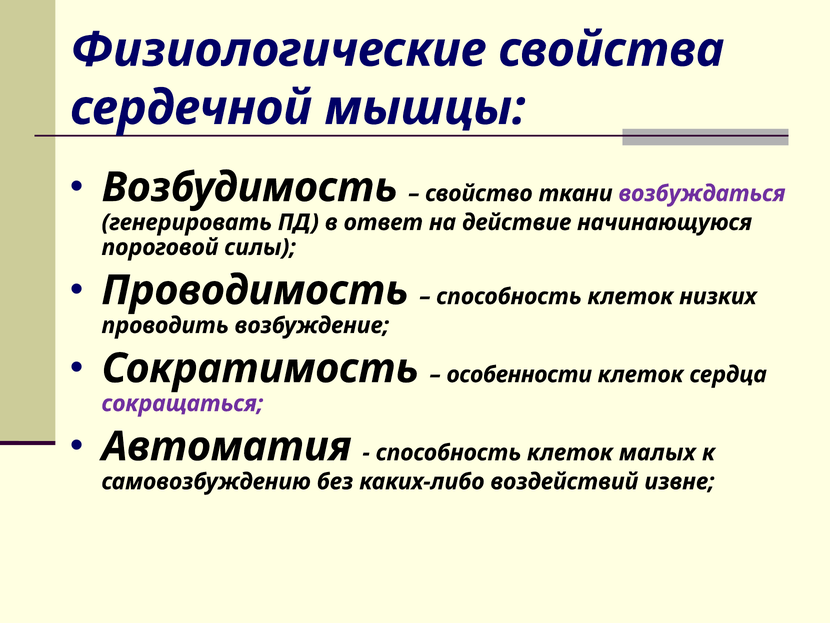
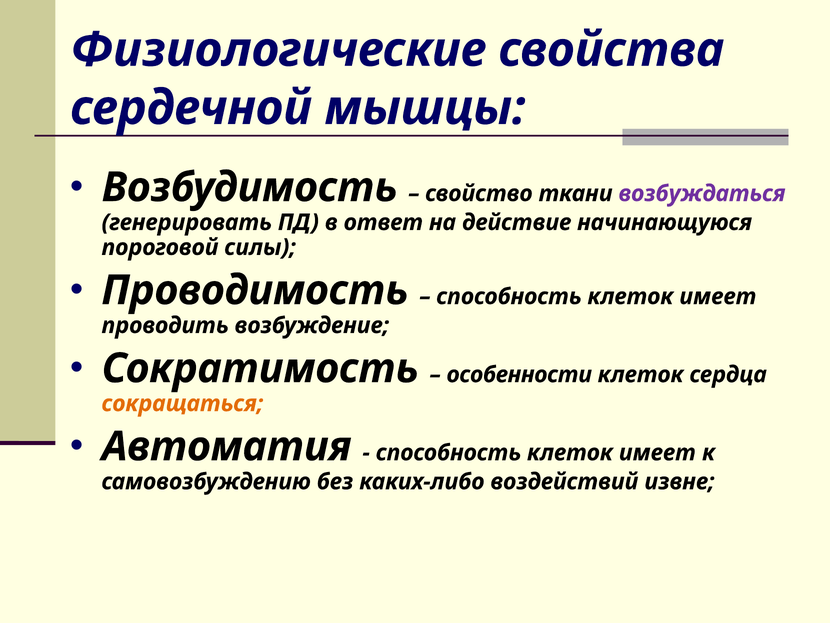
низких at (718, 296): низких -> имеет
сокращаться colour: purple -> orange
малых at (657, 452): малых -> имеет
